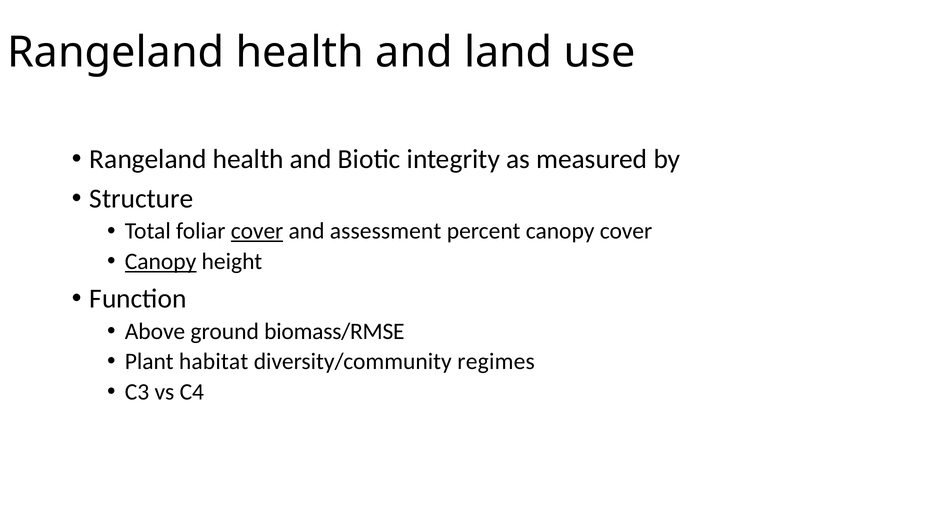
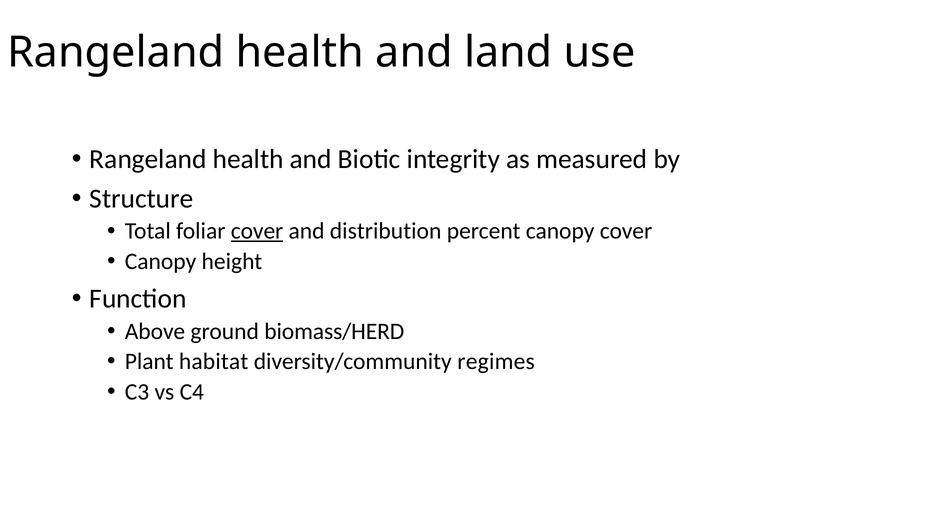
assessment: assessment -> distribution
Canopy at (161, 261) underline: present -> none
biomass/RMSE: biomass/RMSE -> biomass/HERD
